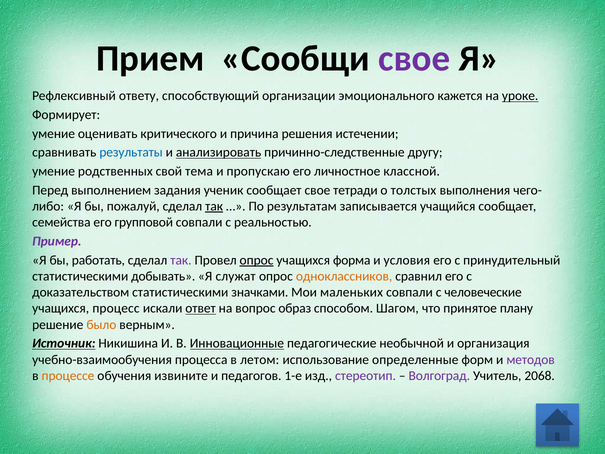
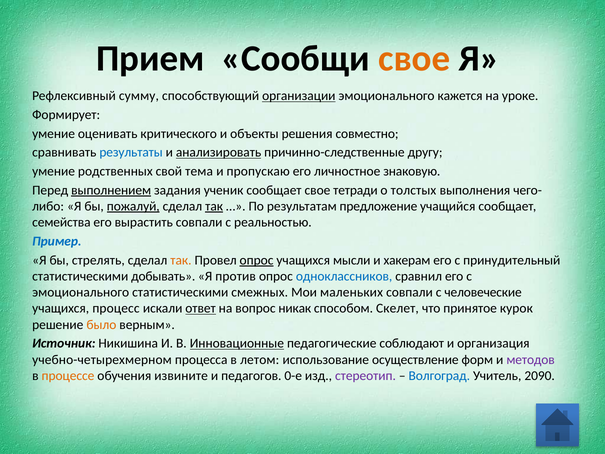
свое at (414, 59) colour: purple -> orange
ответу: ответу -> сумму
организации underline: none -> present
уроке underline: present -> none
причина: причина -> объекты
истечении: истечении -> совместно
классной: классной -> знаковую
выполнением underline: none -> present
пожалуй underline: none -> present
записывается: записывается -> предложение
групповой: групповой -> вырастить
Пример colour: purple -> blue
работать: работать -> стрелять
так at (181, 260) colour: purple -> orange
форма: форма -> мысли
условия: условия -> хакерам
служат: служат -> против
одноклассников colour: orange -> blue
доказательством at (81, 292): доказательством -> эмоционального
значками: значками -> смежных
образ: образ -> никак
Шагом: Шагом -> Скелет
плану: плану -> курок
Источник underline: present -> none
необычной: необычной -> соблюдают
учебно-взаимообучения: учебно-взаимообучения -> учебно-четырехмерном
определенные: определенные -> осуществление
1-е: 1-е -> 0-е
Волгоград colour: purple -> blue
2068: 2068 -> 2090
